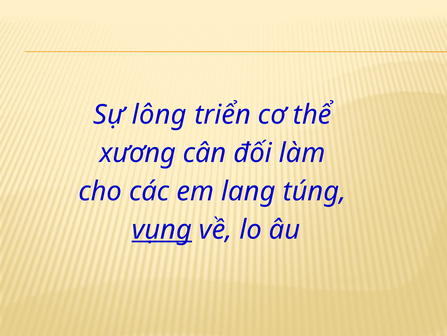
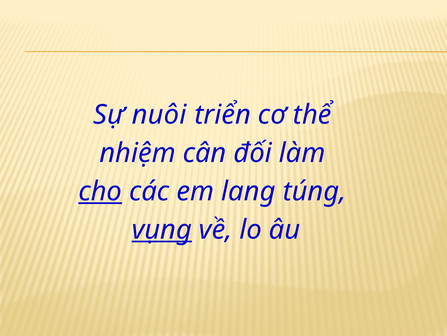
lông: lông -> nuôi
xương: xương -> nhiệm
cho underline: none -> present
